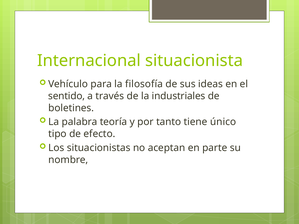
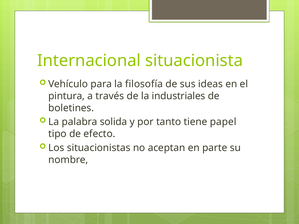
sentido: sentido -> pintura
teoría: teoría -> solida
único: único -> papel
